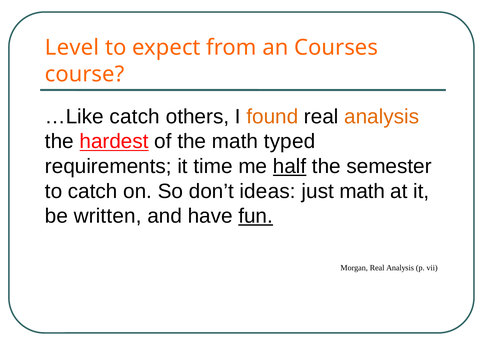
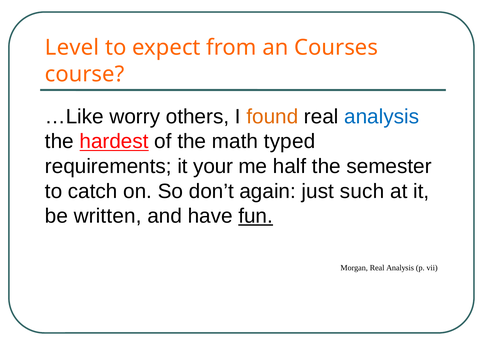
…Like catch: catch -> worry
analysis at (382, 117) colour: orange -> blue
time: time -> your
half underline: present -> none
ideas: ideas -> again
just math: math -> such
